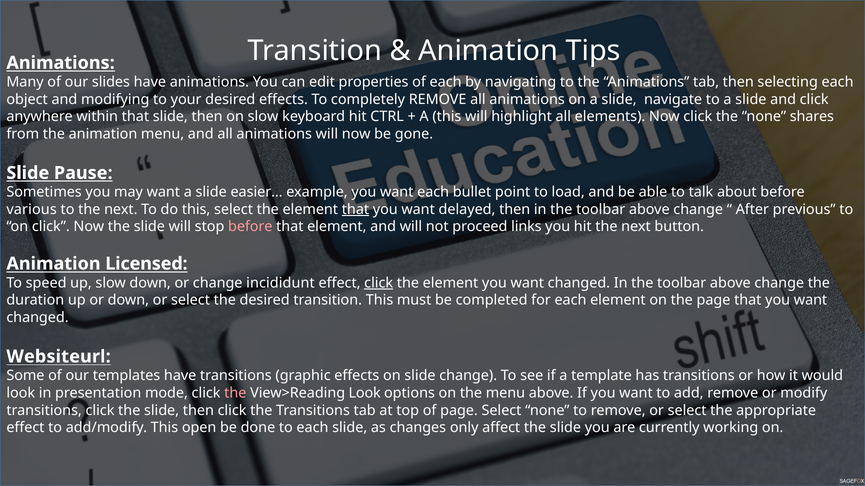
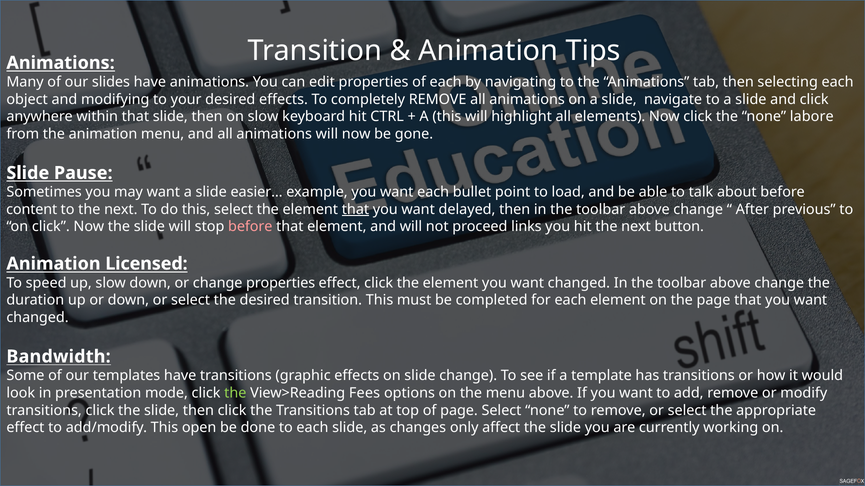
shares: shares -> labore
various: various -> content
change incididunt: incididunt -> properties
click at (379, 283) underline: present -> none
Websiteurl: Websiteurl -> Bandwidth
the at (235, 393) colour: pink -> light green
View>Reading Look: Look -> Fees
